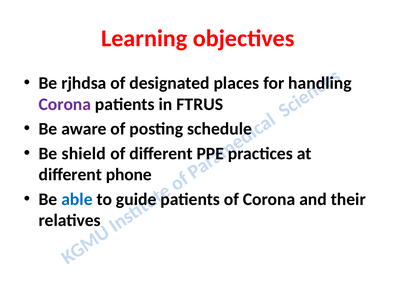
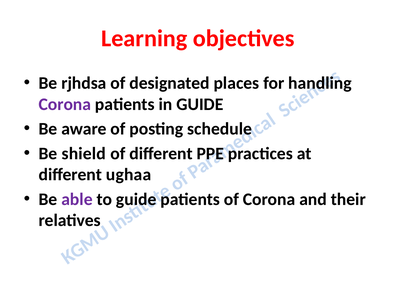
in FTRUS: FTRUS -> GUIDE
phone: phone -> ughaa
able colour: blue -> purple
